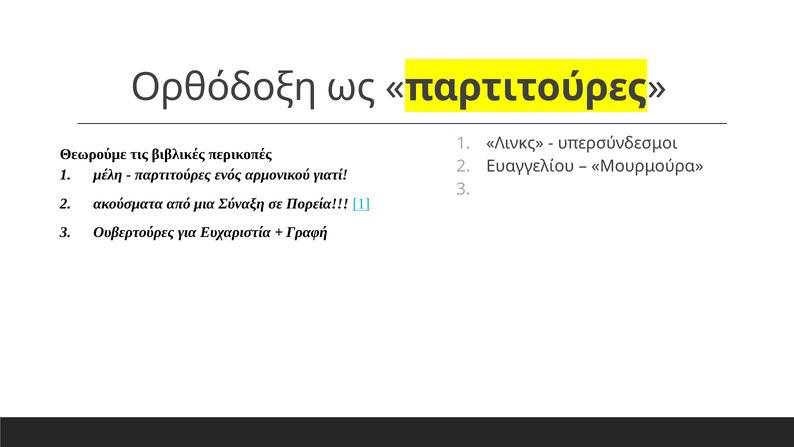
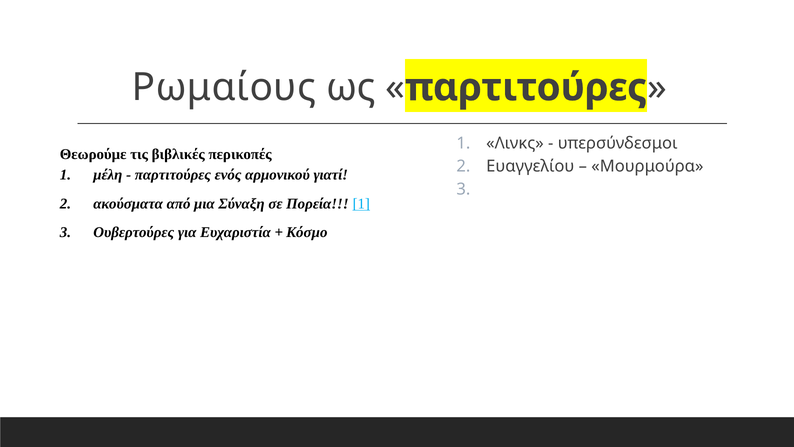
Ορθόδοξη: Ορθόδοξη -> Ρωμαίους
Γραφή: Γραφή -> Κόσμο
